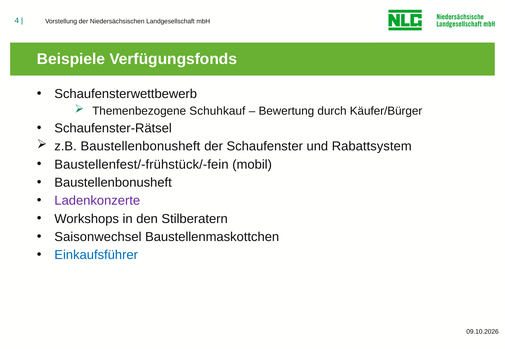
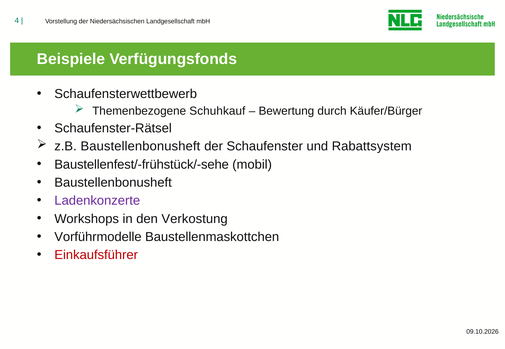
Baustellenfest/-frühstück/-fein: Baustellenfest/-frühstück/-fein -> Baustellenfest/-frühstück/-sehe
Stilberatern: Stilberatern -> Verkostung
Saisonwechsel: Saisonwechsel -> Vorführmodelle
Einkaufsführer colour: blue -> red
